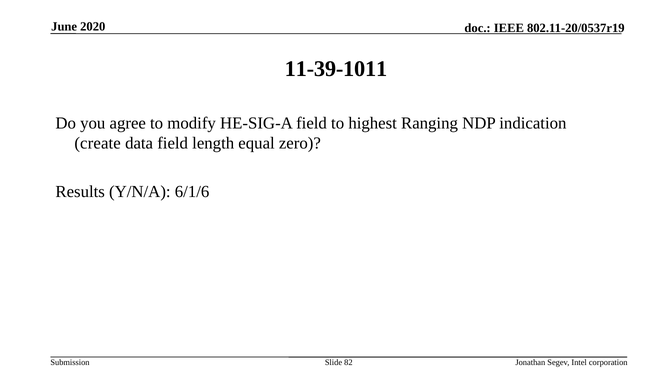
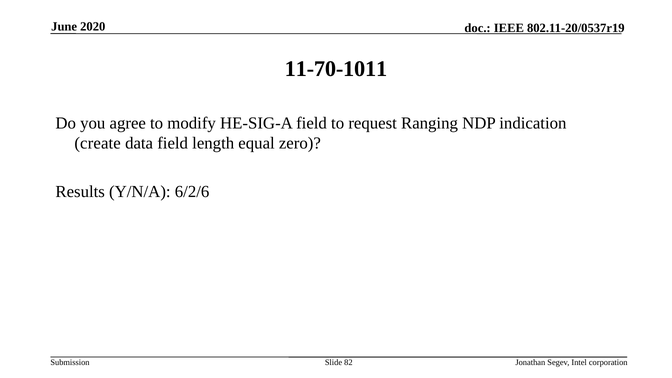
11-39-1011: 11-39-1011 -> 11-70-1011
highest: highest -> request
6/1/6: 6/1/6 -> 6/2/6
